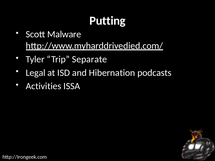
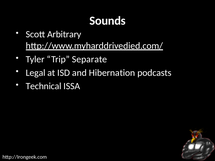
Putting: Putting -> Sounds
Malware: Malware -> Arbitrary
Activities: Activities -> Technical
